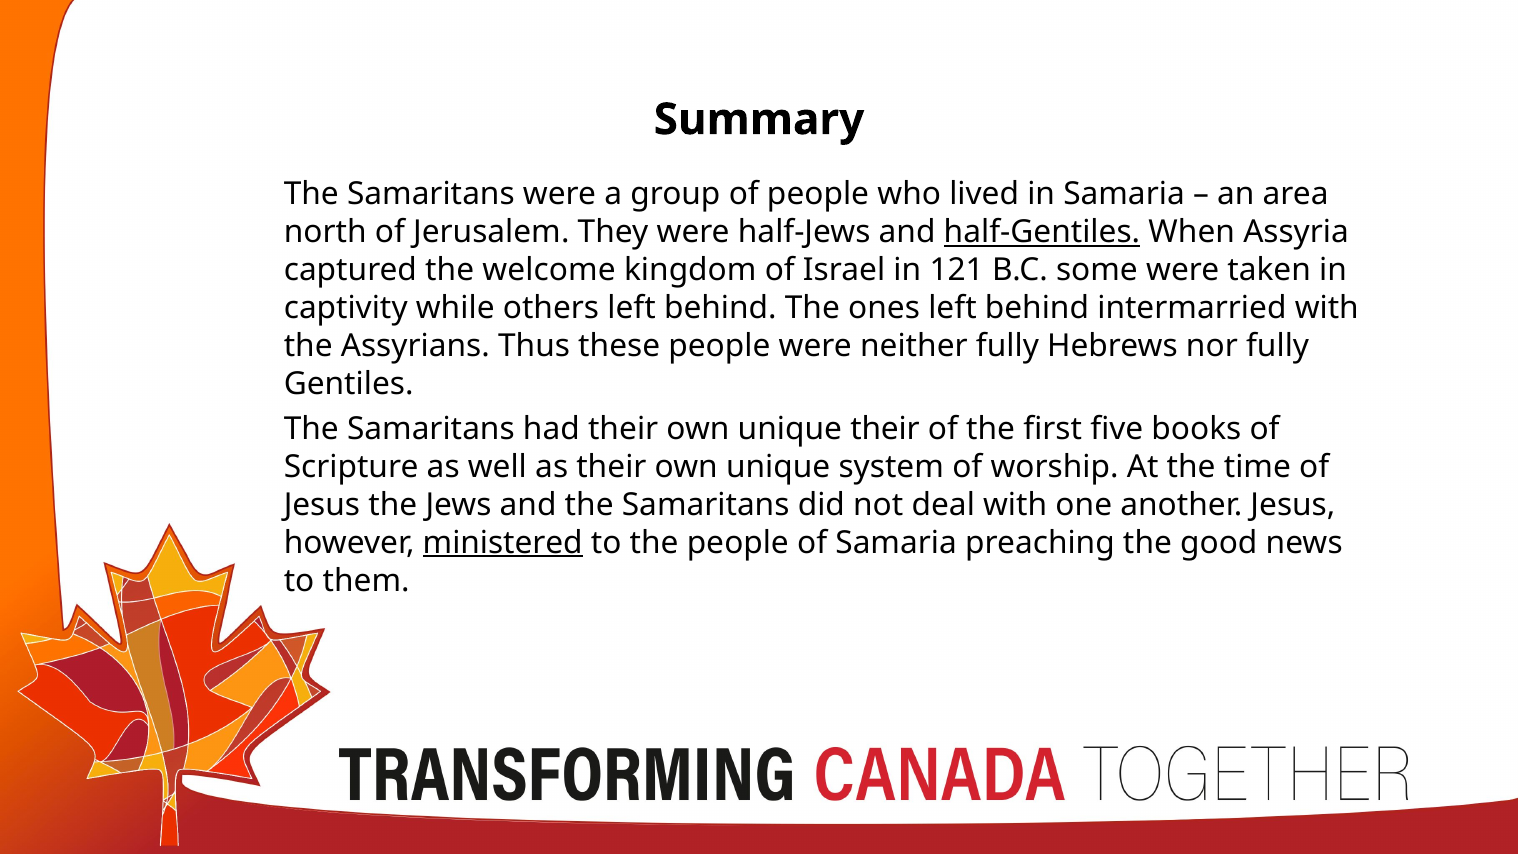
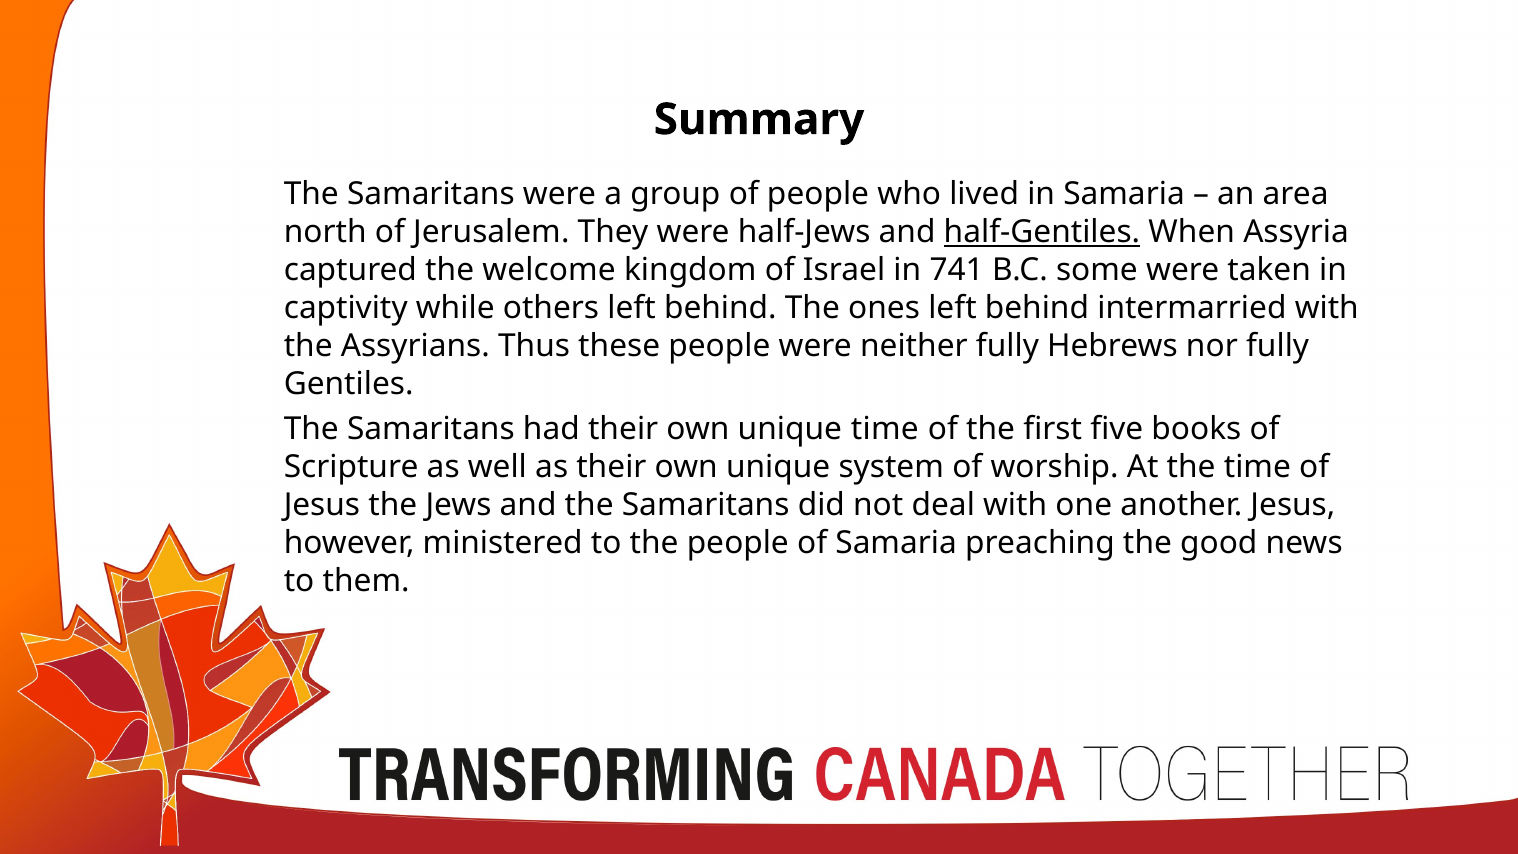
121: 121 -> 741
unique their: their -> time
ministered underline: present -> none
